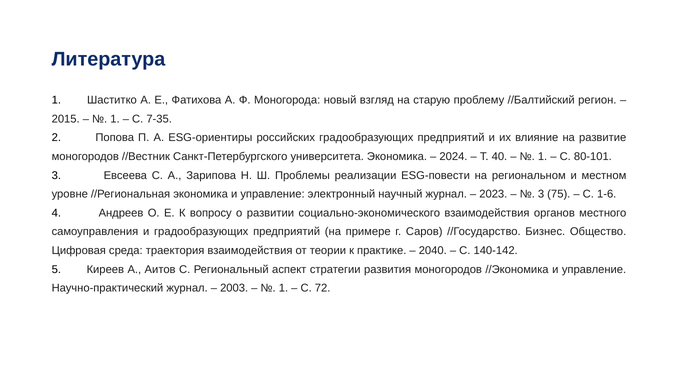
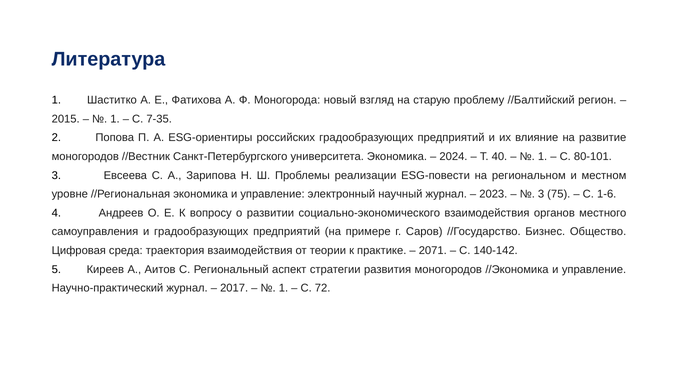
2040: 2040 -> 2071
2003: 2003 -> 2017
